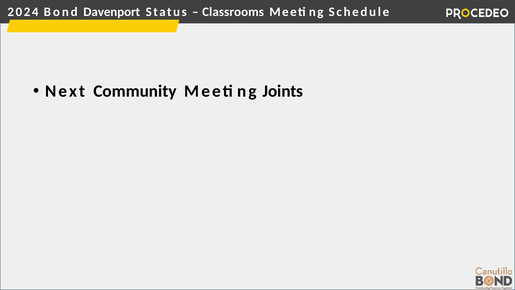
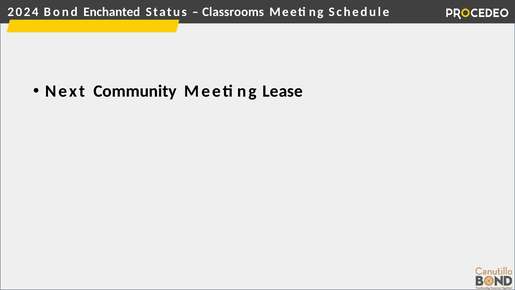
Davenport: Davenport -> Enchanted
Joints: Joints -> Lease
